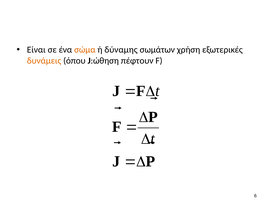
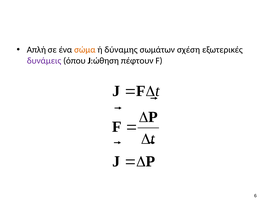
Είναι: Είναι -> Απλή
χρήση: χρήση -> σχέση
δυνάμεις colour: orange -> purple
